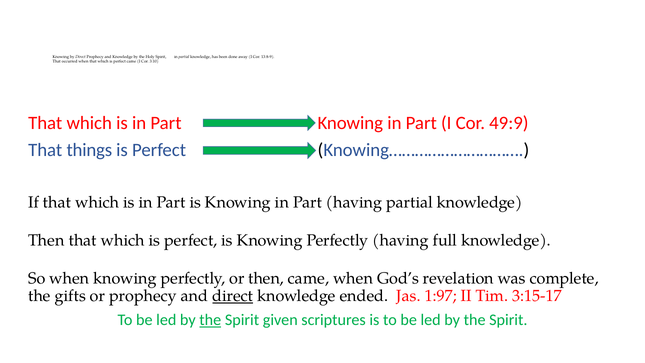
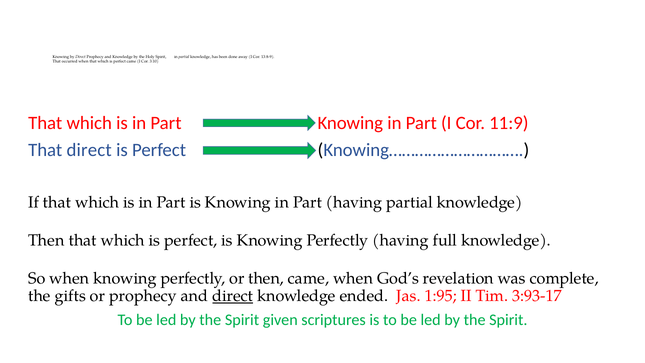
49:9: 49:9 -> 11:9
That things: things -> direct
1:97: 1:97 -> 1:95
3:15-17: 3:15-17 -> 3:93-17
the at (210, 320) underline: present -> none
